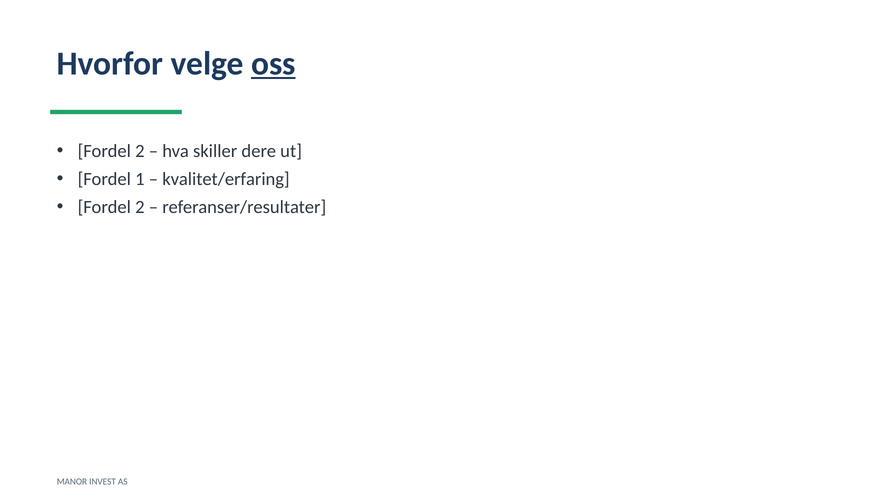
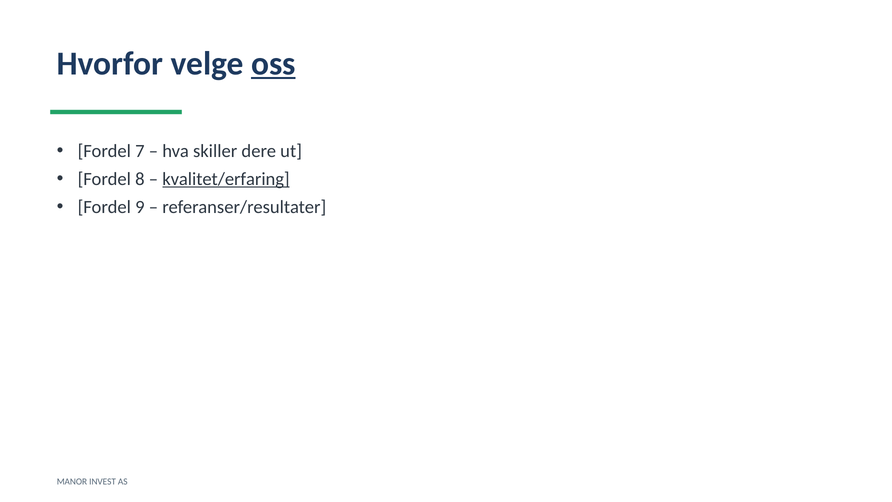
2 at (140, 151): 2 -> 7
1: 1 -> 8
kvalitet/erfaring underline: none -> present
2 at (140, 207): 2 -> 9
